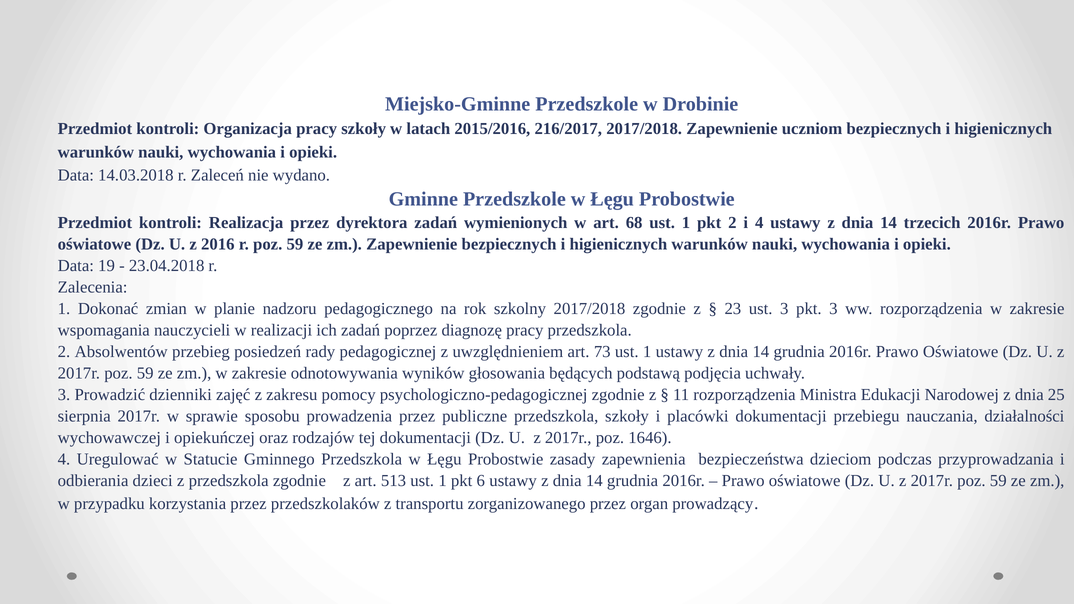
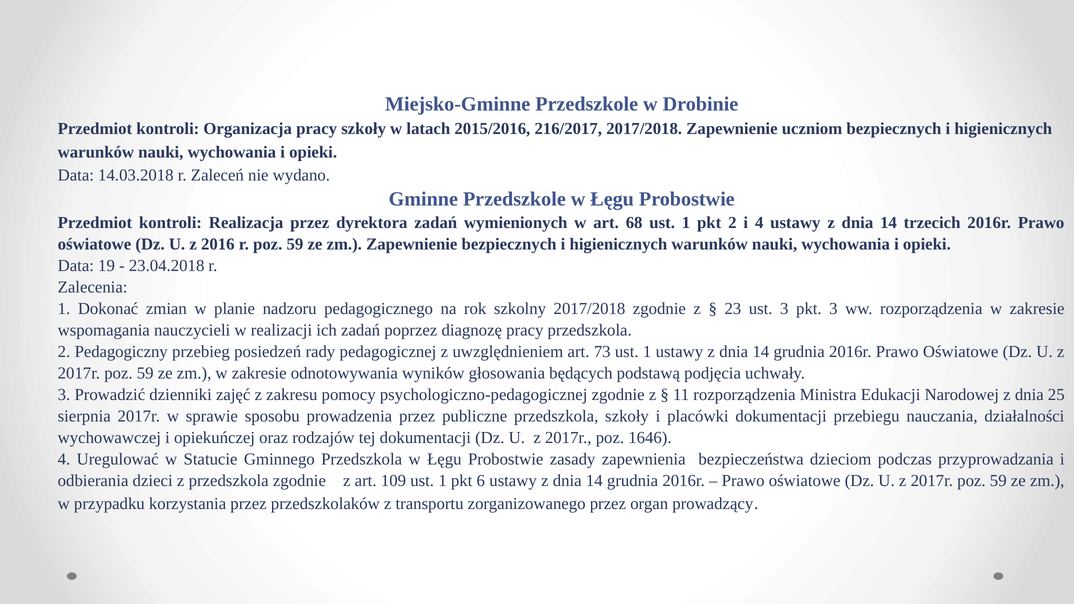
Absolwentów: Absolwentów -> Pedagogiczny
513: 513 -> 109
